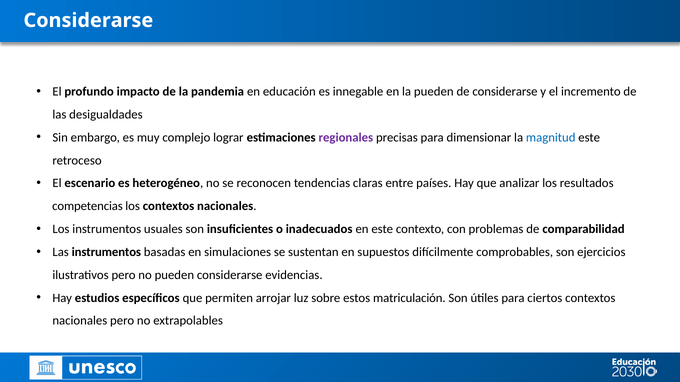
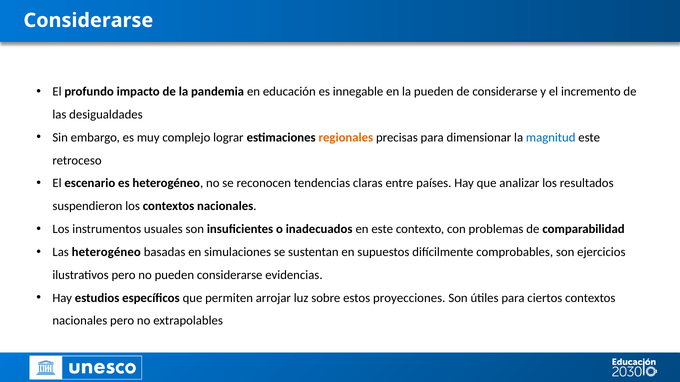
regionales colour: purple -> orange
competencias: competencias -> suspendieron
Las instrumentos: instrumentos -> heterogéneo
matriculación: matriculación -> proyecciones
